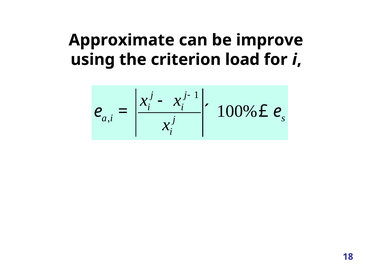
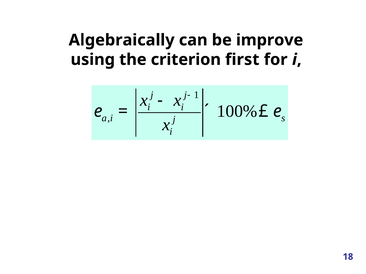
Approximate: Approximate -> Algebraically
load: load -> first
